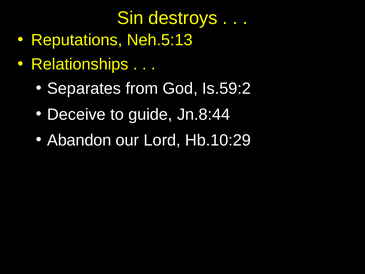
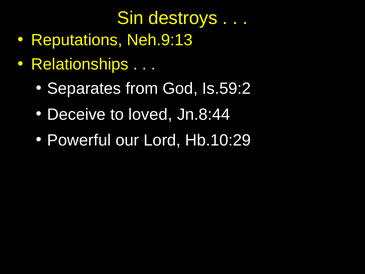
Neh.5:13: Neh.5:13 -> Neh.9:13
guide: guide -> loved
Abandon: Abandon -> Powerful
